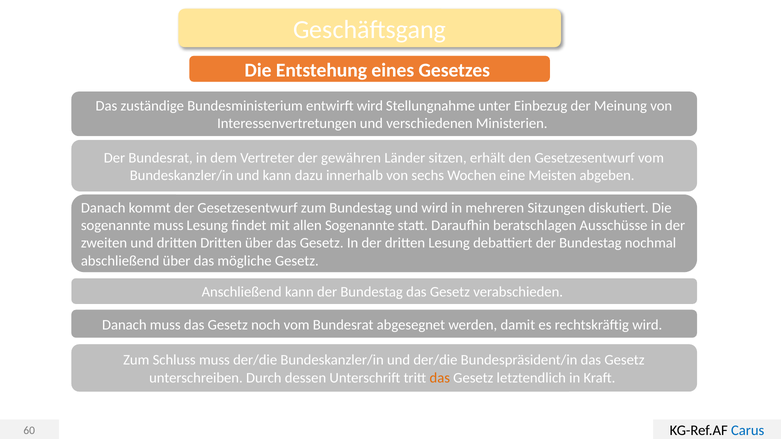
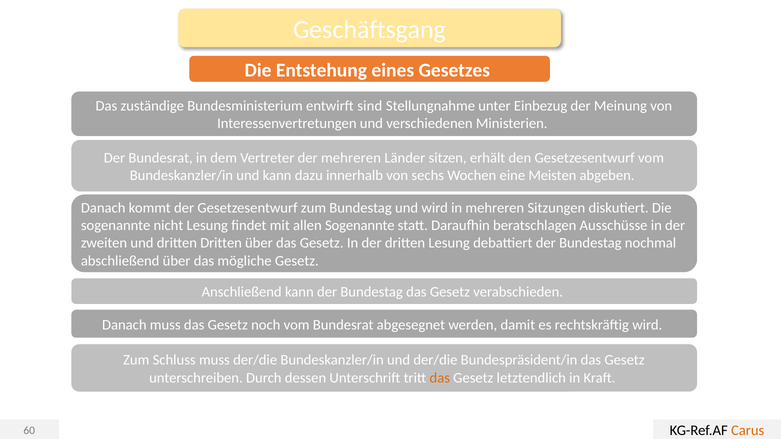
entwirft wird: wird -> sind
der gewähren: gewähren -> mehreren
sogenannte muss: muss -> nicht
Carus colour: blue -> orange
